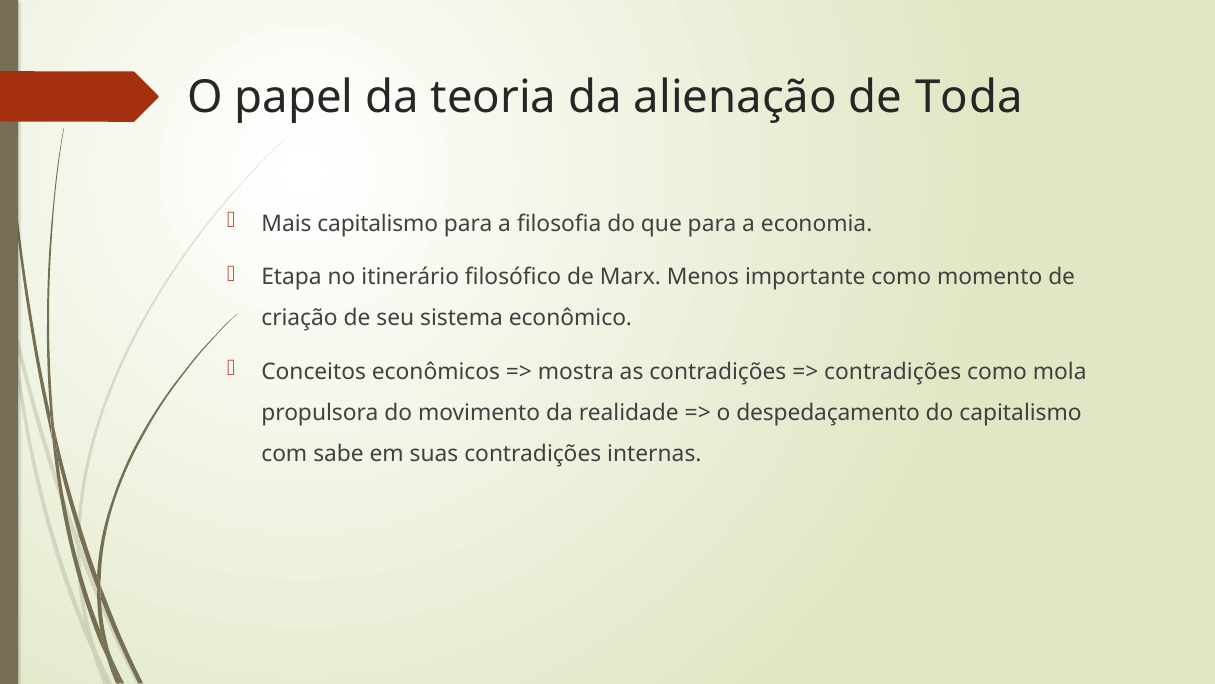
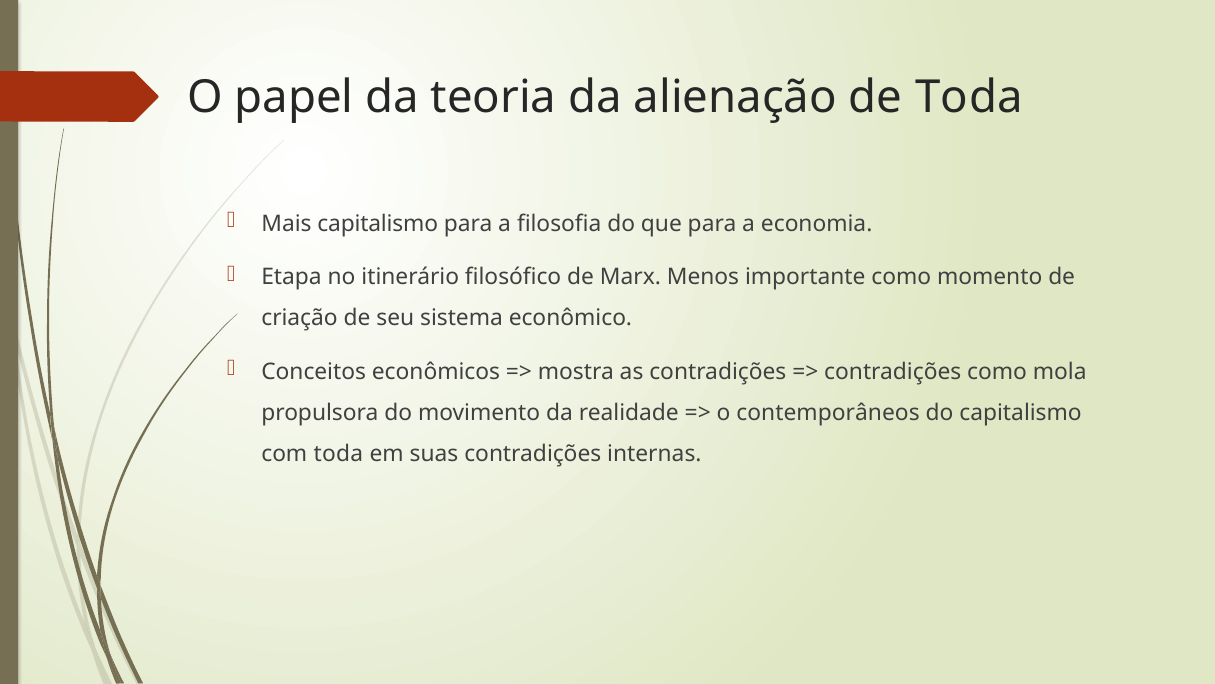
despedaçamento: despedaçamento -> contemporâneos
com sabe: sabe -> toda
